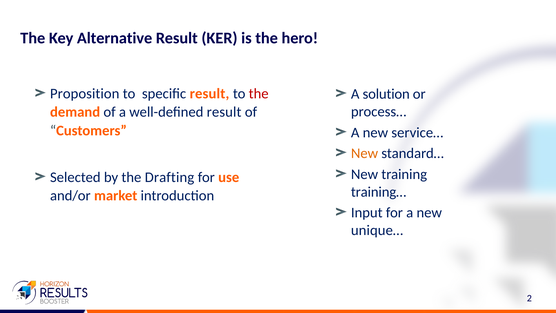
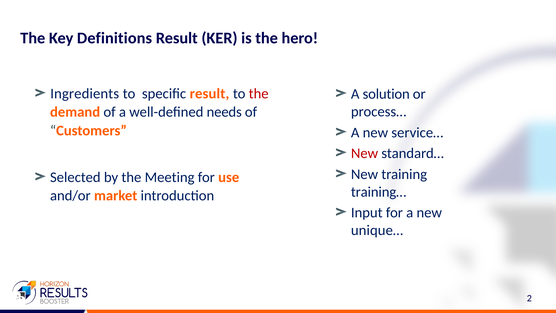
Alternative: Alternative -> Definitions
Proposition: Proposition -> Ingredients
well-defined result: result -> needs
New at (365, 153) colour: orange -> red
Drafting: Drafting -> Meeting
